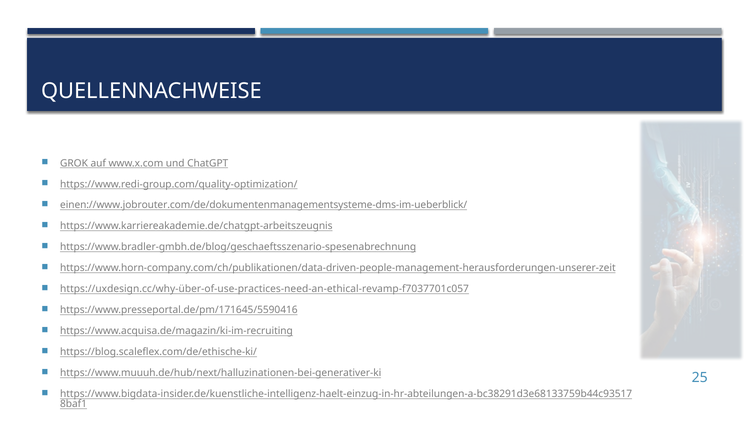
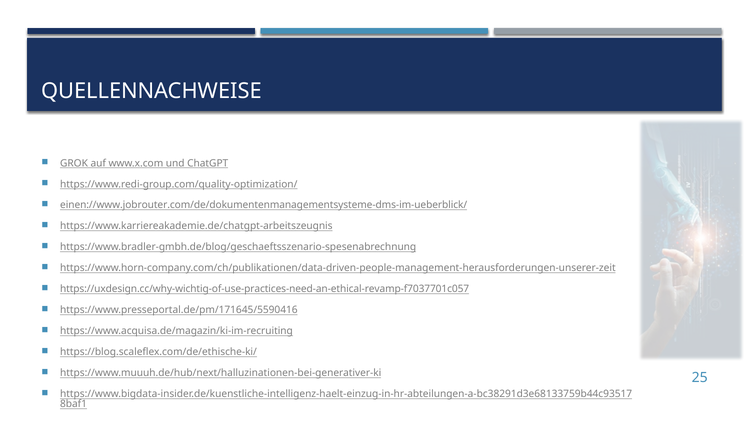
https://uxdesign.cc/why-über-of-use-practices-need-an-ethical-revamp-f7037701c057: https://uxdesign.cc/why-über-of-use-practices-need-an-ethical-revamp-f7037701c057 -> https://uxdesign.cc/why-wichtig-of-use-practices-need-an-ethical-revamp-f7037701c057
